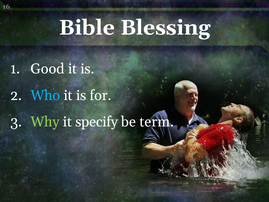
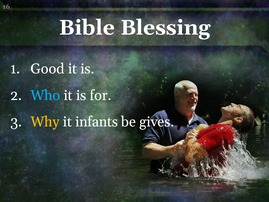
Why colour: light green -> yellow
specify: specify -> infants
term: term -> gives
